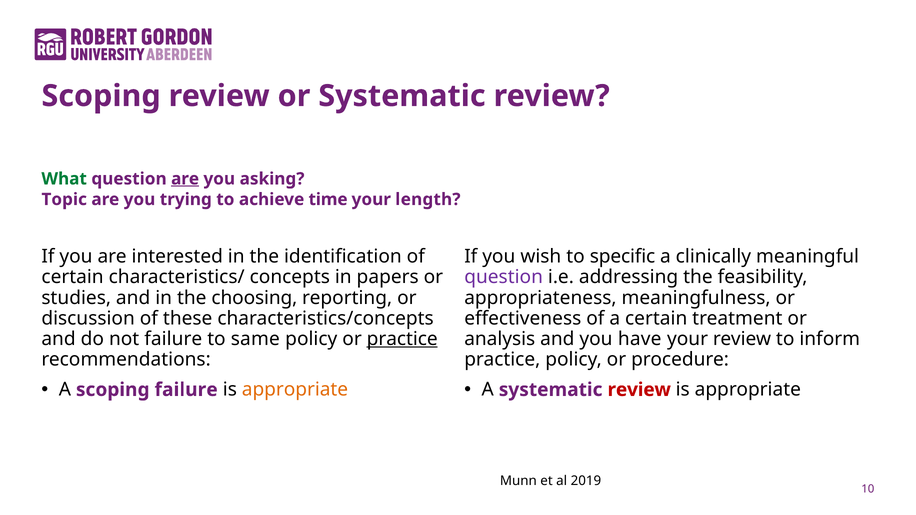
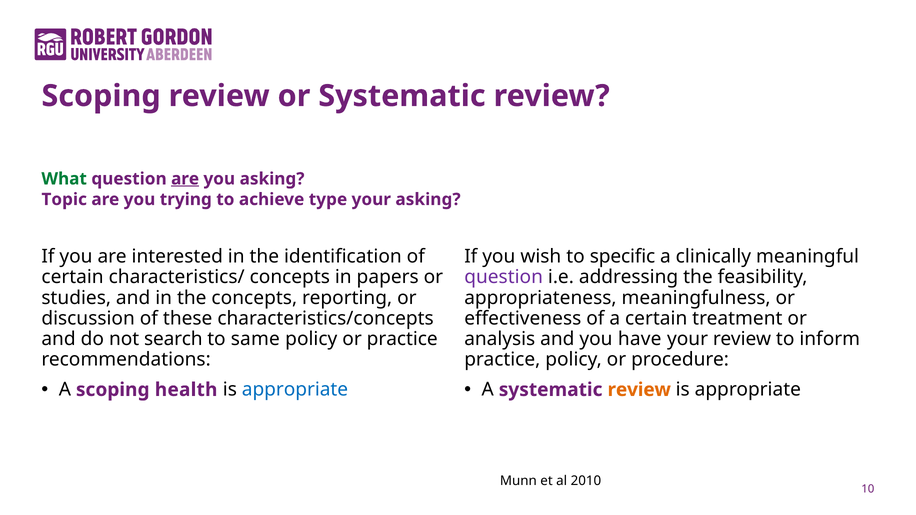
time: time -> type
your length: length -> asking
the choosing: choosing -> concepts
not failure: failure -> search
practice at (402, 339) underline: present -> none
scoping failure: failure -> health
appropriate at (295, 390) colour: orange -> blue
review at (639, 390) colour: red -> orange
2019: 2019 -> 2010
